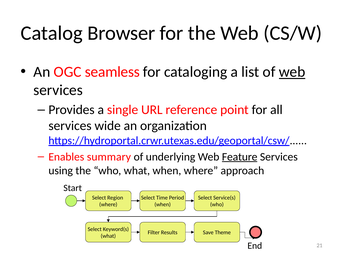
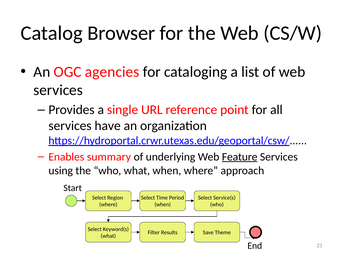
seamless: seamless -> agencies
web at (292, 72) underline: present -> none
wide: wide -> have
